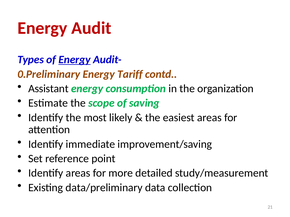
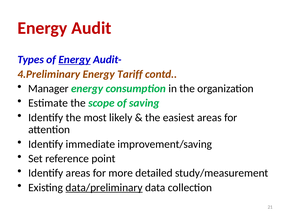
0.Preliminary: 0.Preliminary -> 4.Preliminary
Assistant: Assistant -> Manager
data/preliminary underline: none -> present
